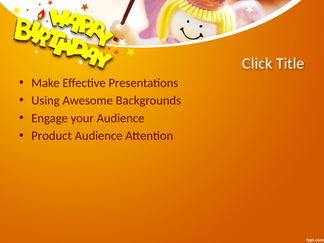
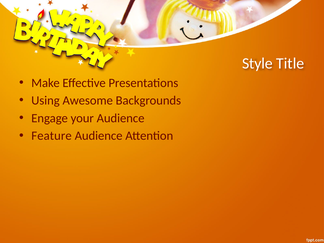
Click: Click -> Style
Product: Product -> Feature
